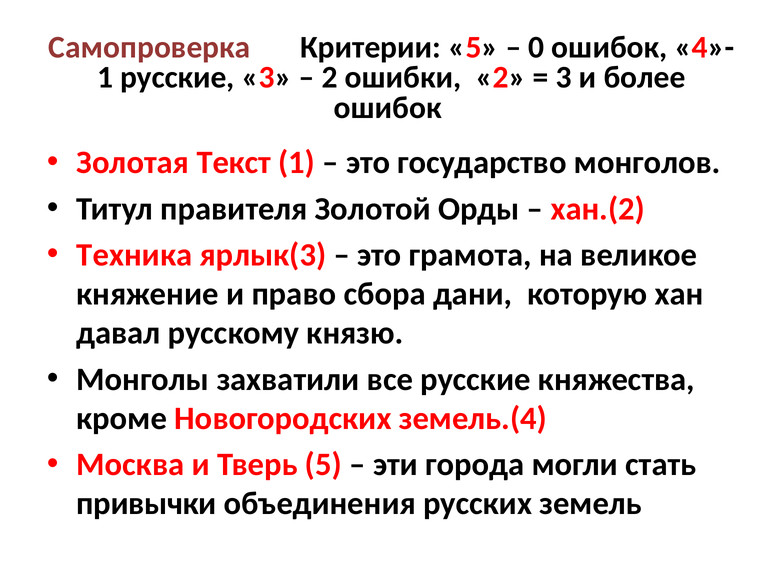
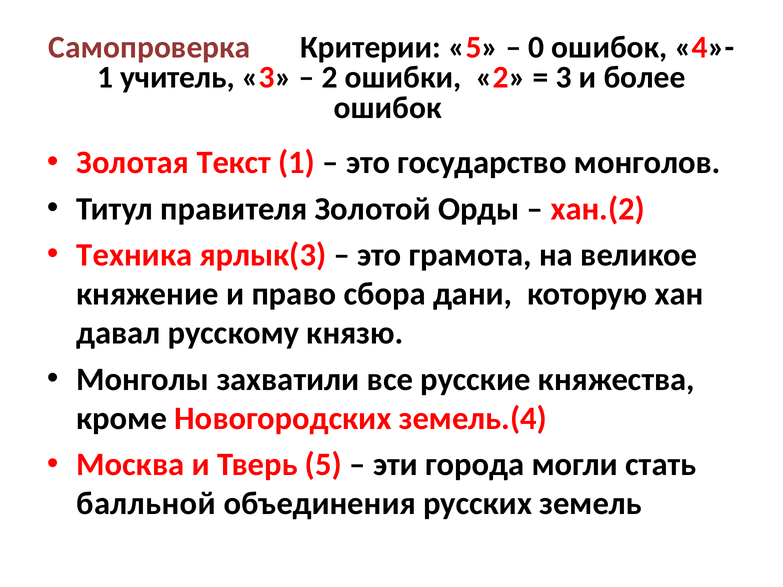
1 русские: русские -> учитель
привычки: привычки -> балльной
